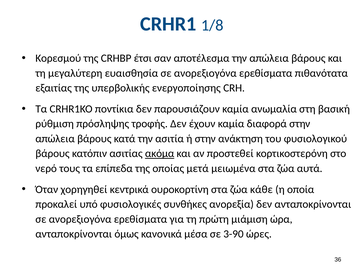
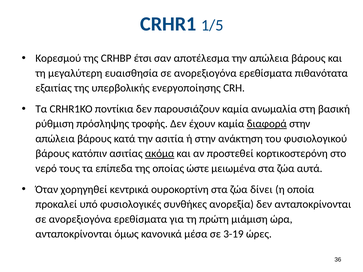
1/8: 1/8 -> 1/5
διαφορά underline: none -> present
μετά: μετά -> ώστε
κάθε: κάθε -> δίνει
3-90: 3-90 -> 3-19
